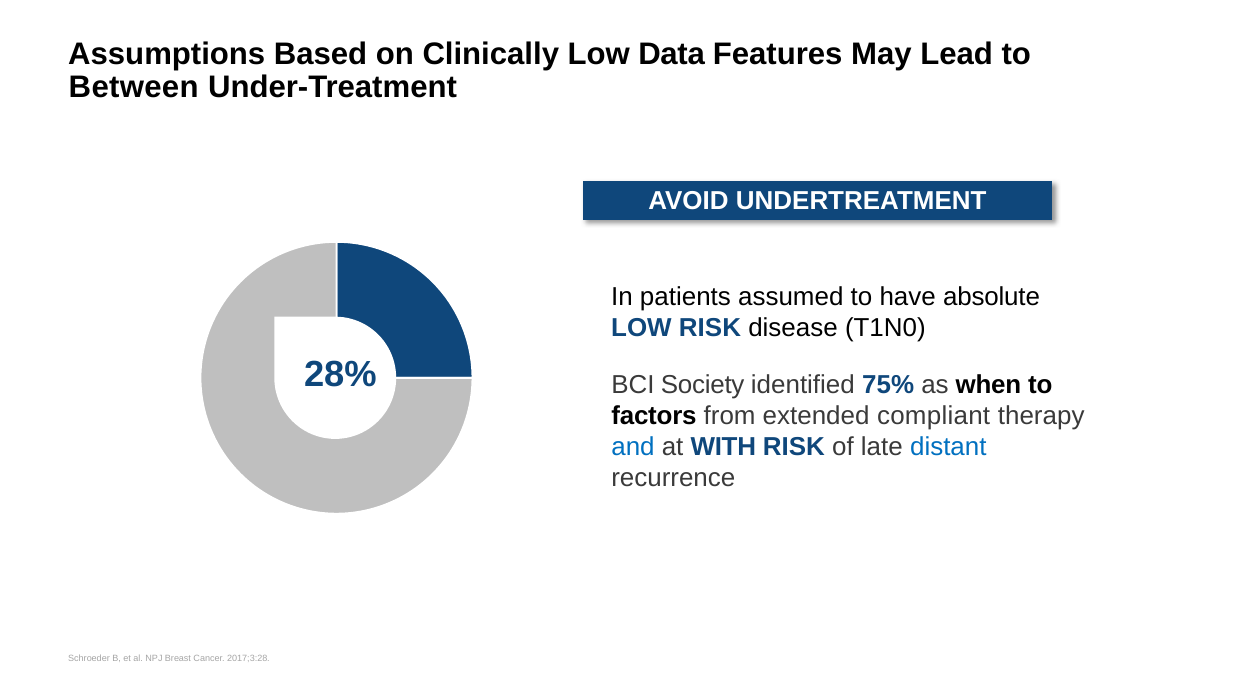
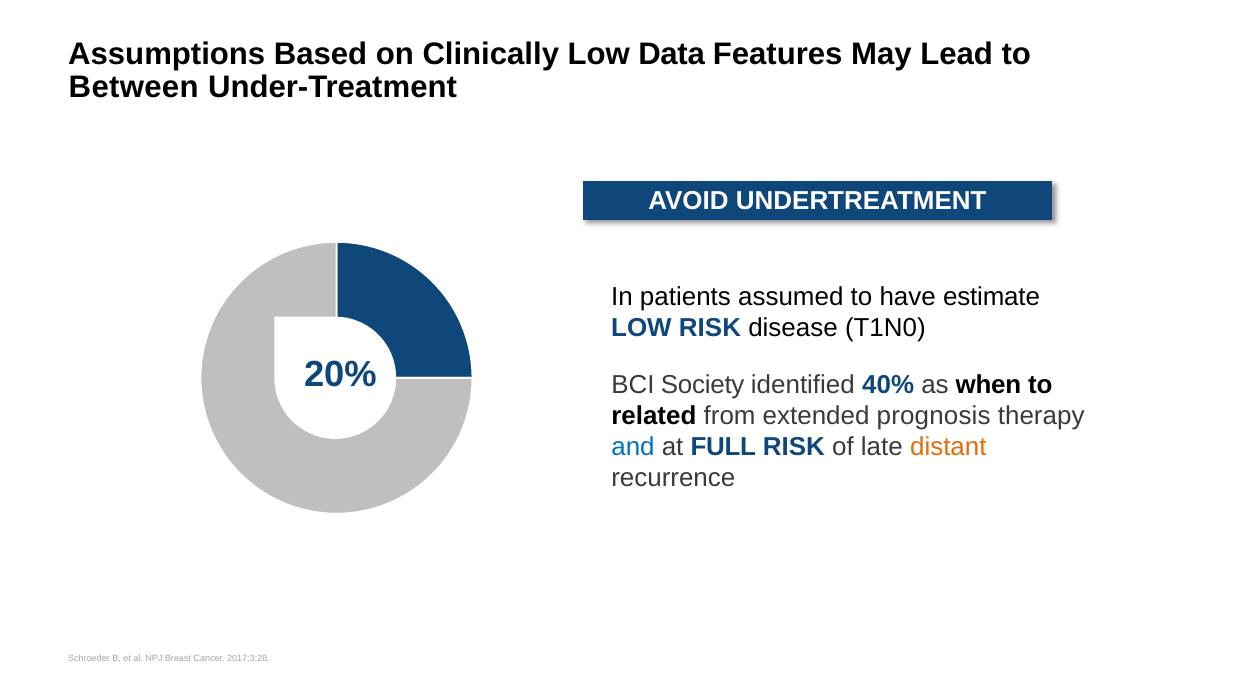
absolute: absolute -> estimate
28%: 28% -> 20%
75%: 75% -> 40%
factors: factors -> related
compliant: compliant -> prognosis
WITH: WITH -> FULL
distant colour: blue -> orange
